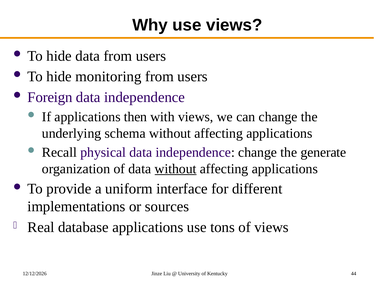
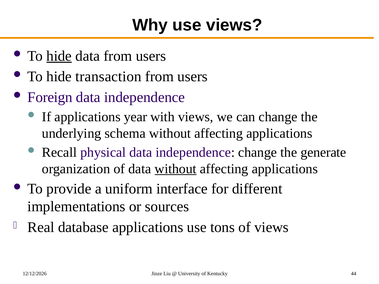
hide at (59, 56) underline: none -> present
monitoring: monitoring -> transaction
then: then -> year
